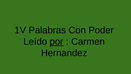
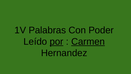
Carmen underline: none -> present
